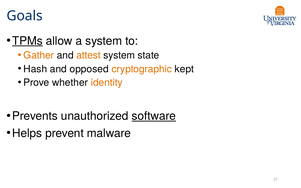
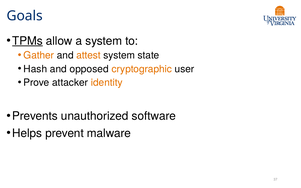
kept: kept -> user
whether: whether -> attacker
software underline: present -> none
